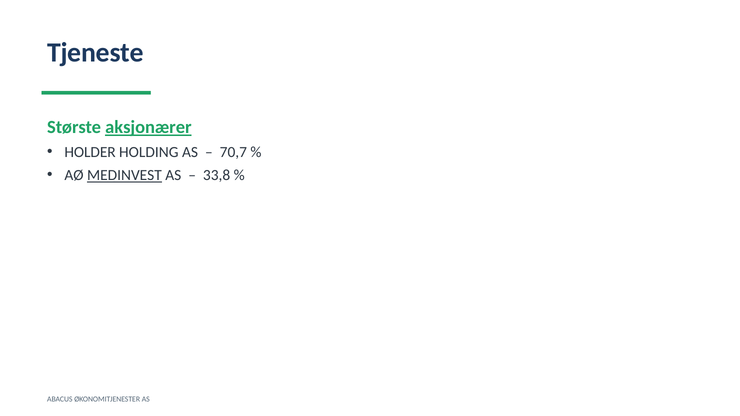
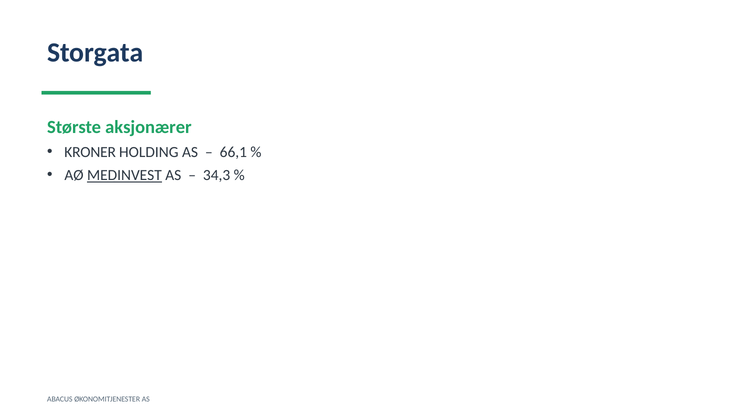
Tjeneste: Tjeneste -> Storgata
aksjonærer underline: present -> none
HOLDER: HOLDER -> KRONER
70,7: 70,7 -> 66,1
33,8: 33,8 -> 34,3
